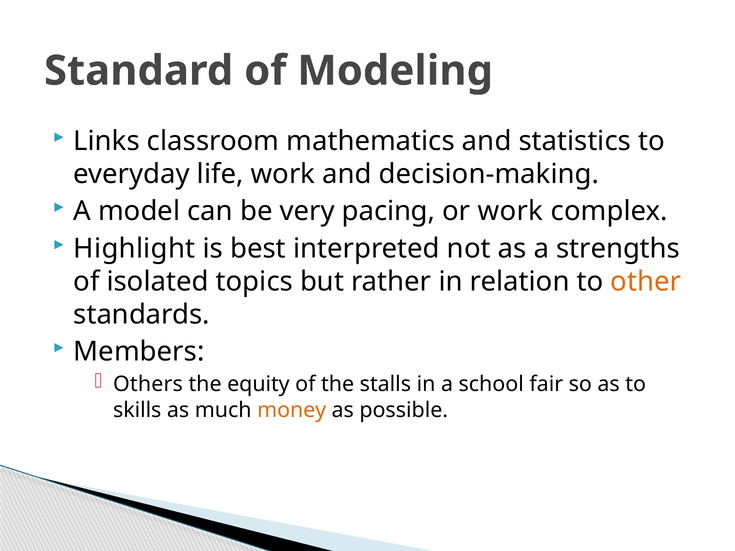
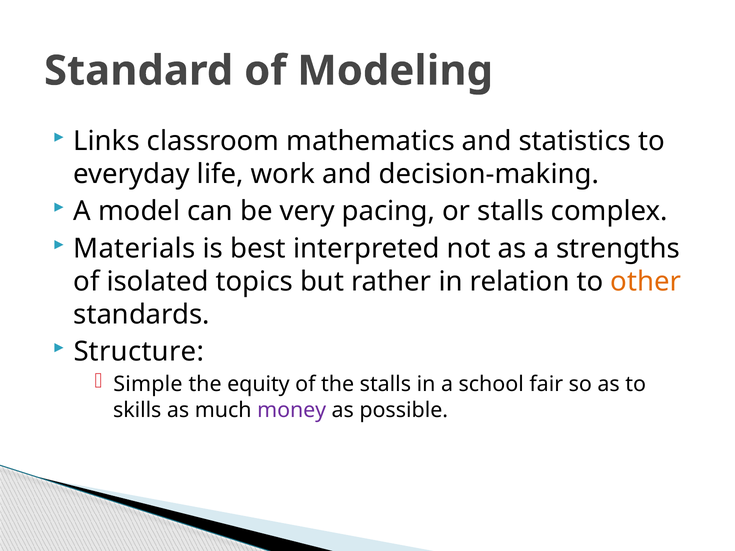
or work: work -> stalls
Highlight: Highlight -> Materials
Members: Members -> Structure
Others: Others -> Simple
money colour: orange -> purple
